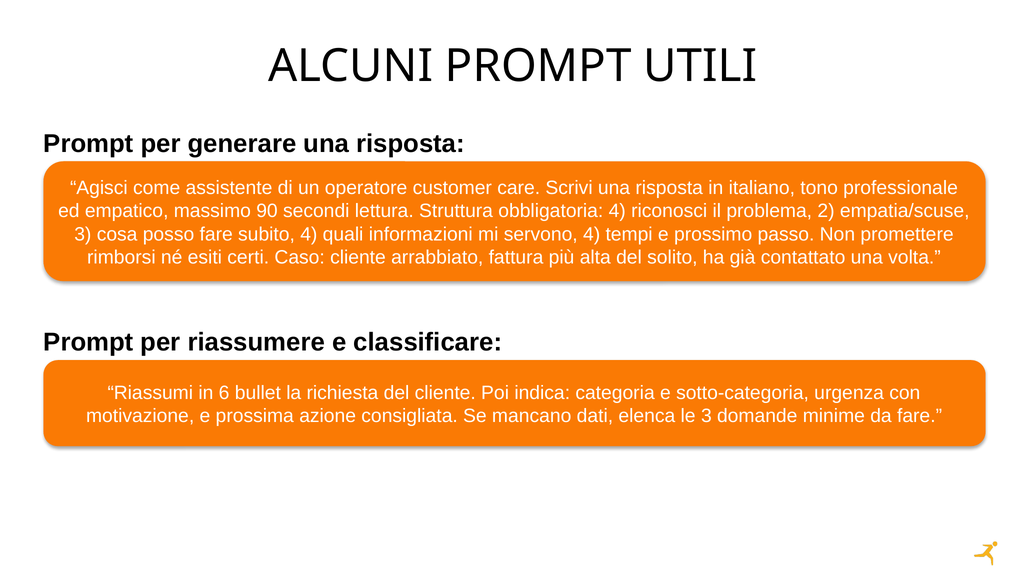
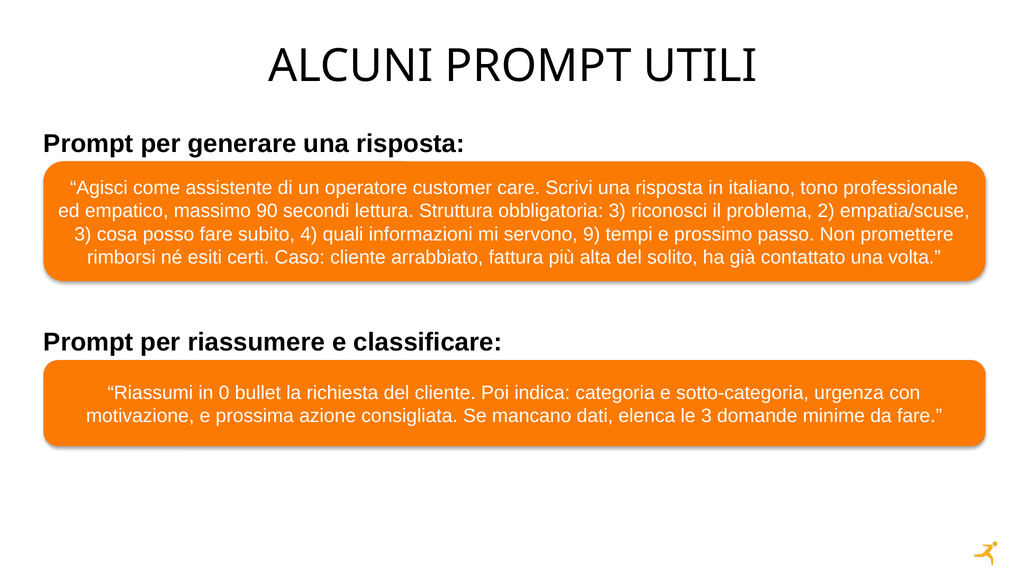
obbligatoria 4: 4 -> 3
servono 4: 4 -> 9
6: 6 -> 0
